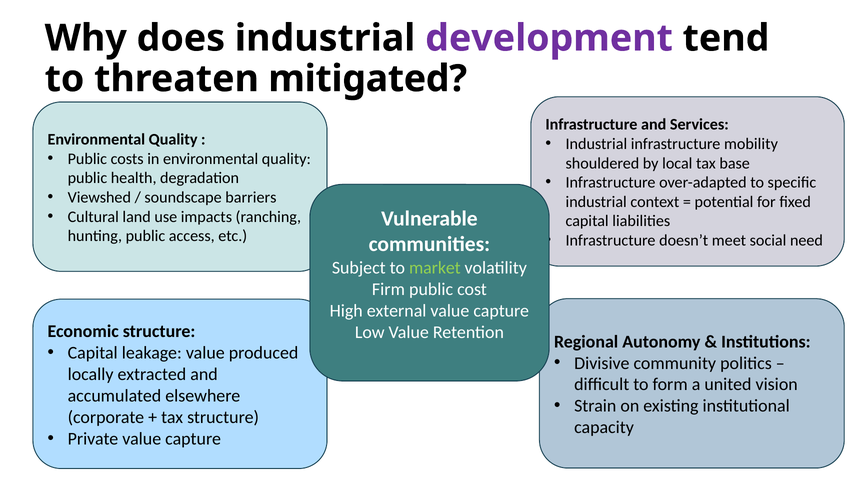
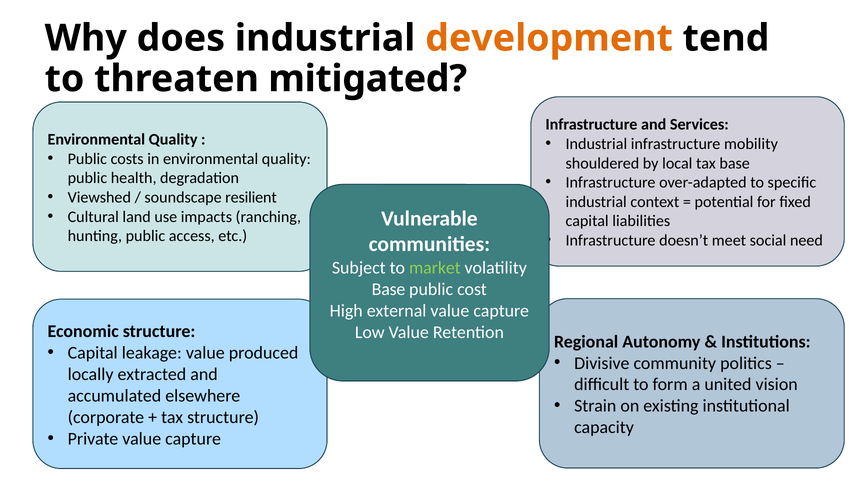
development colour: purple -> orange
barriers: barriers -> resilient
Firm at (388, 289): Firm -> Base
